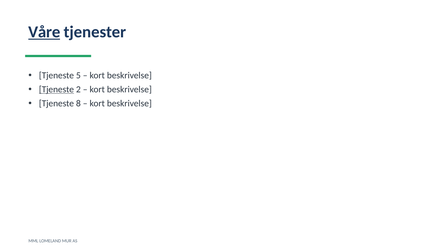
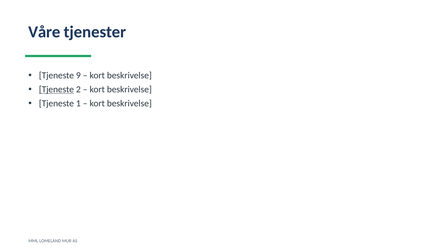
Våre underline: present -> none
5: 5 -> 9
8: 8 -> 1
